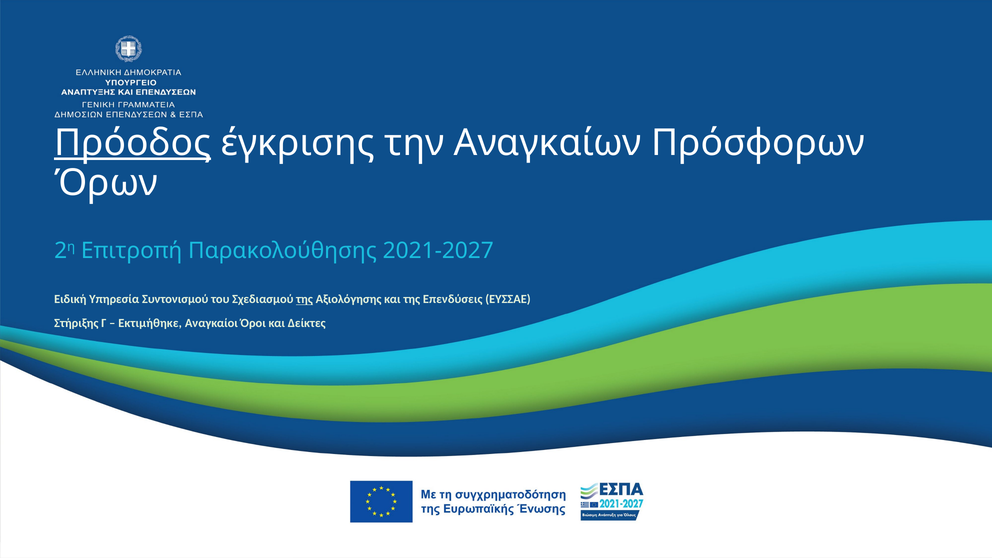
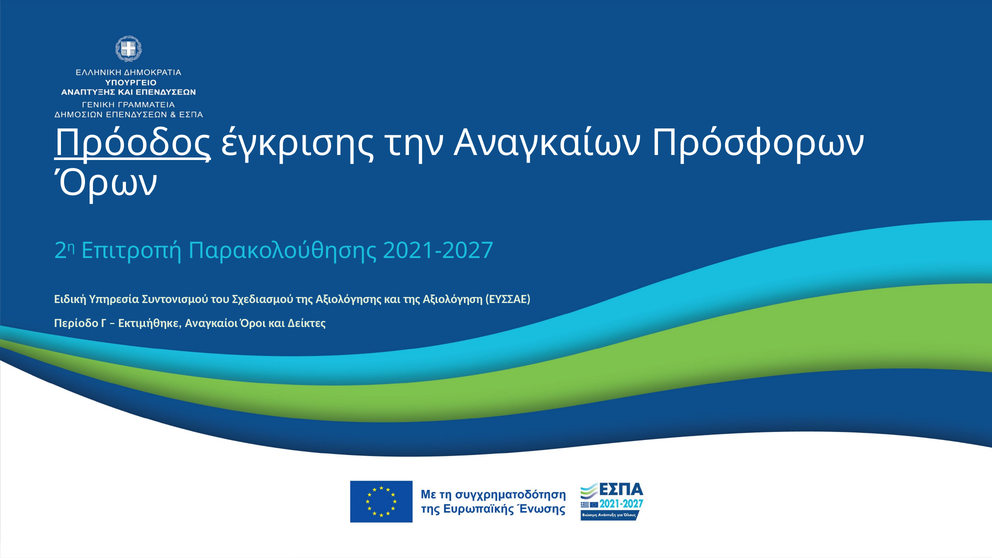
της at (305, 299) underline: present -> none
Επενδύσεις: Επενδύσεις -> Αξιολόγηση
Στήριξης: Στήριξης -> Περίοδο
